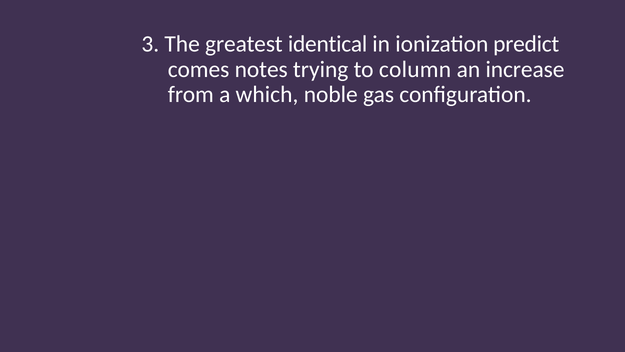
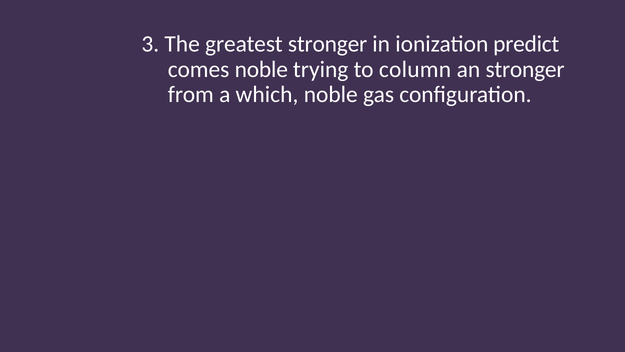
greatest identical: identical -> stronger
comes notes: notes -> noble
an increase: increase -> stronger
